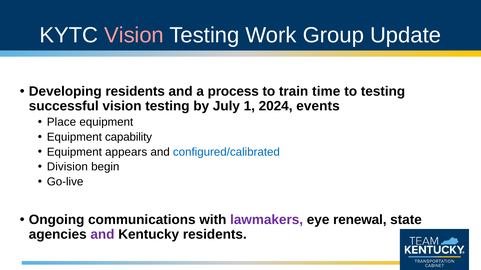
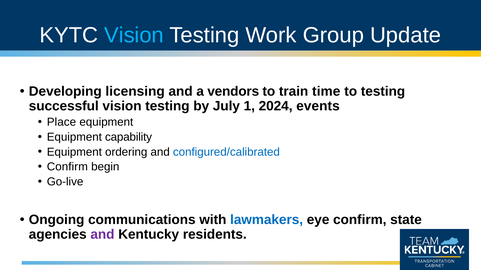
Vision at (134, 35) colour: pink -> light blue
Developing residents: residents -> licensing
process: process -> vendors
appears: appears -> ordering
Division at (67, 167): Division -> Confirm
lawmakers colour: purple -> blue
eye renewal: renewal -> confirm
